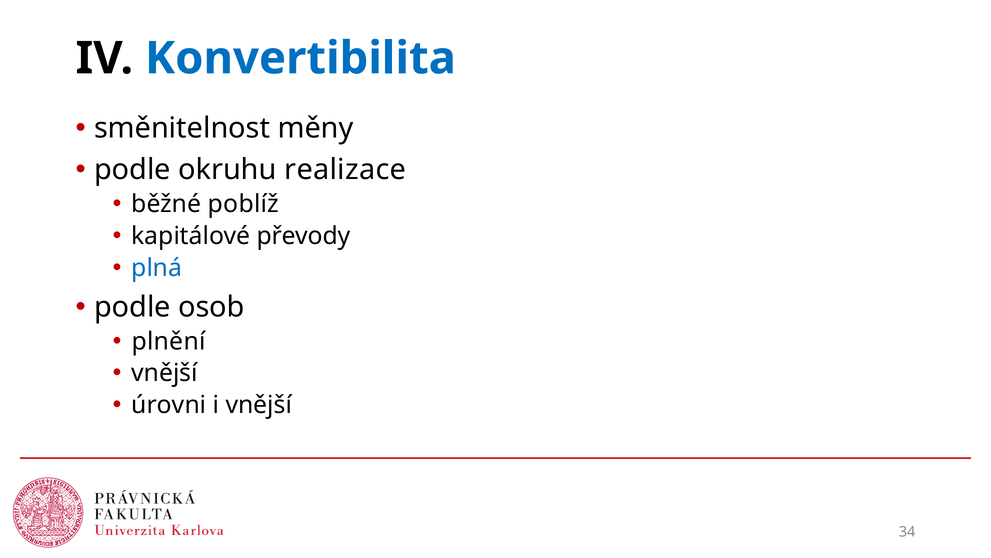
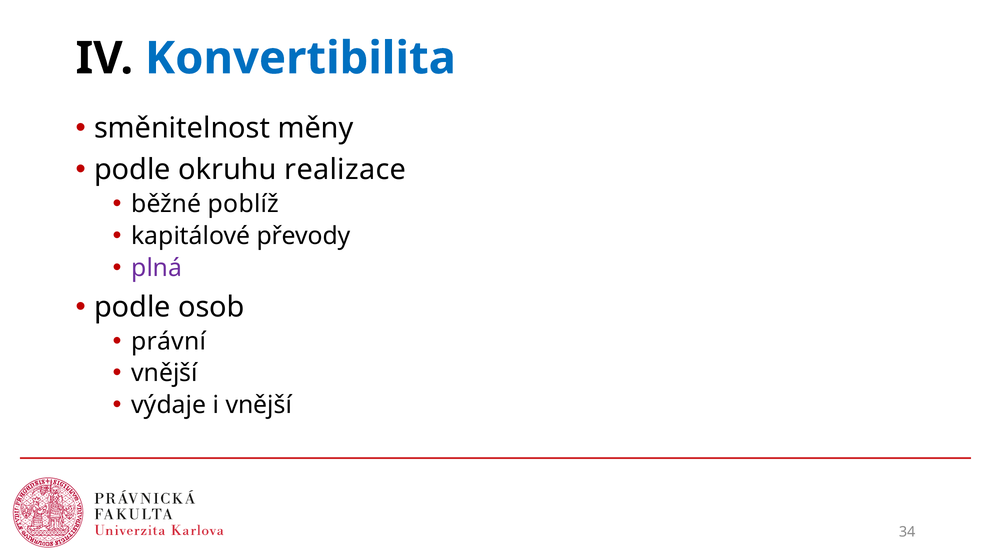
plná colour: blue -> purple
plnění: plnění -> právní
úrovni: úrovni -> výdaje
